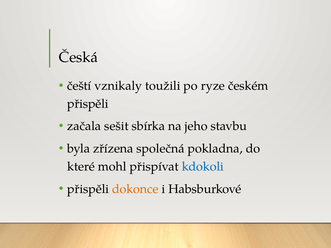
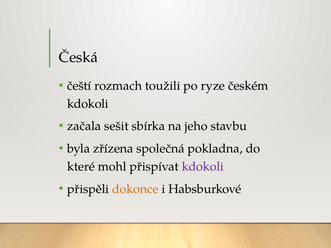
vznikaly: vznikaly -> rozmach
přispěli at (88, 104): přispěli -> kdokoli
kdokoli at (203, 167) colour: blue -> purple
